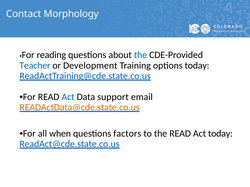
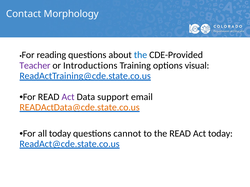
Teacher colour: blue -> purple
Development: Development -> Introductions
options today: today -> visual
Act at (68, 97) colour: blue -> purple
all when: when -> today
factors: factors -> cannot
